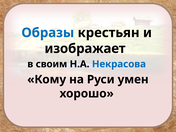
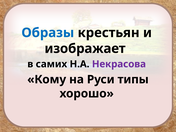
своим: своим -> самих
Некрасова colour: blue -> purple
умен: умен -> типы
